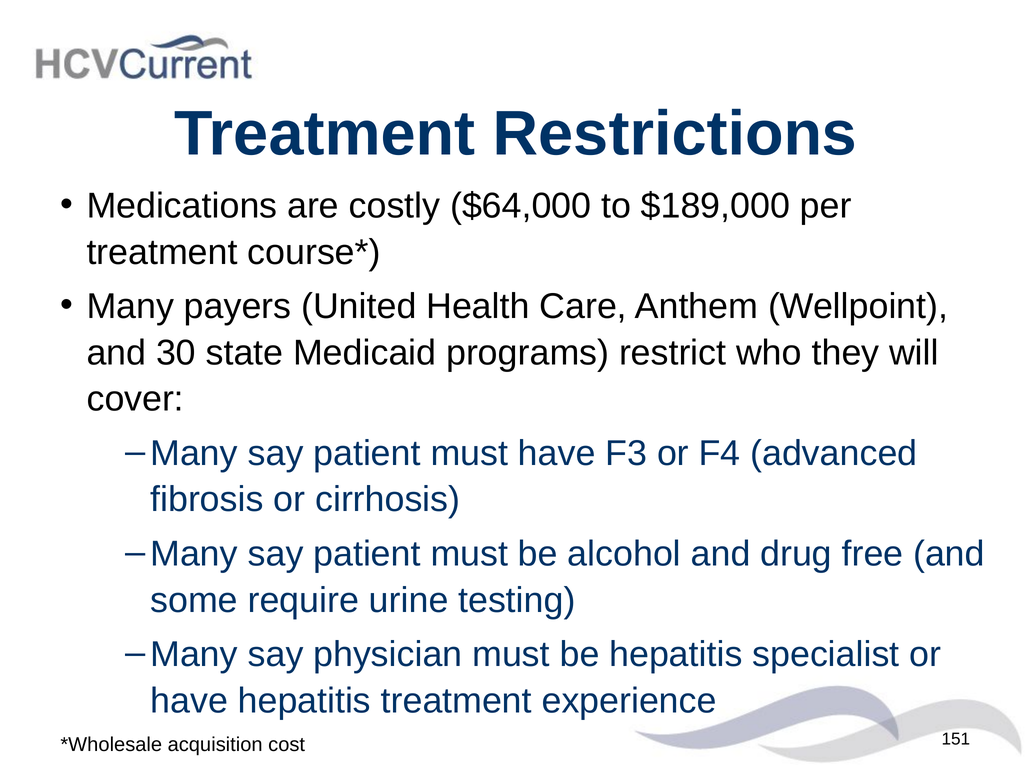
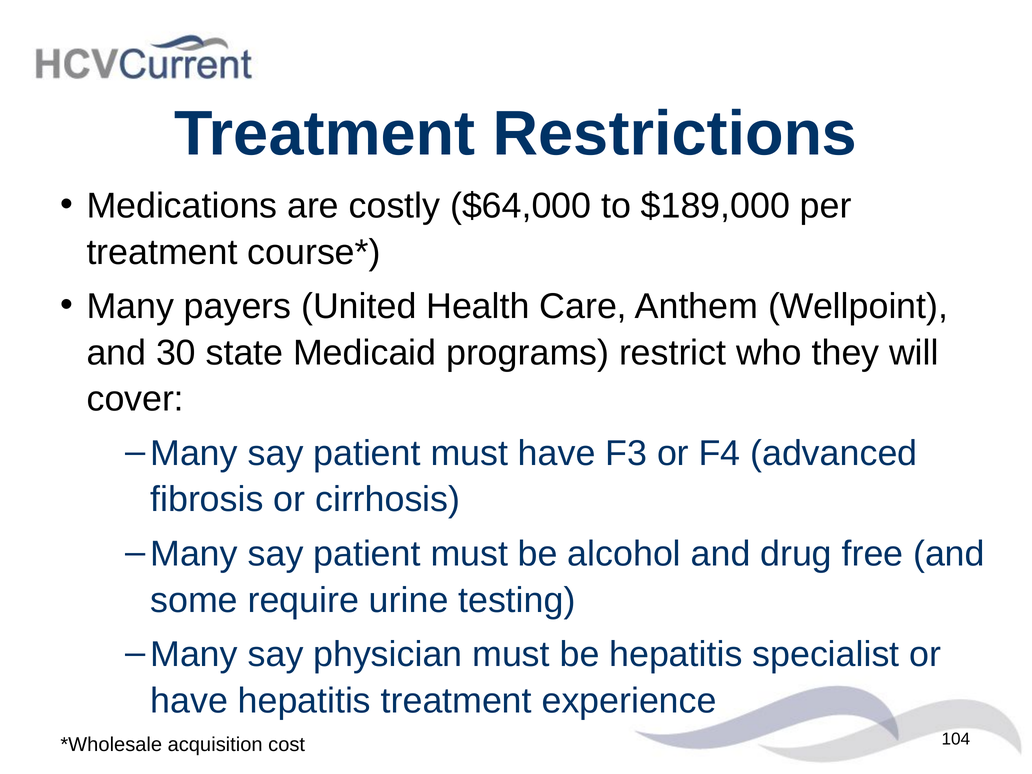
151: 151 -> 104
